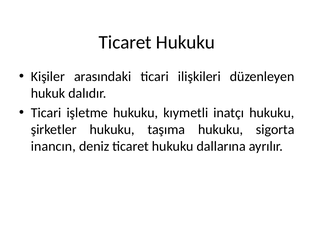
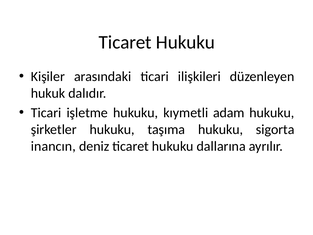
inatçı: inatçı -> adam
